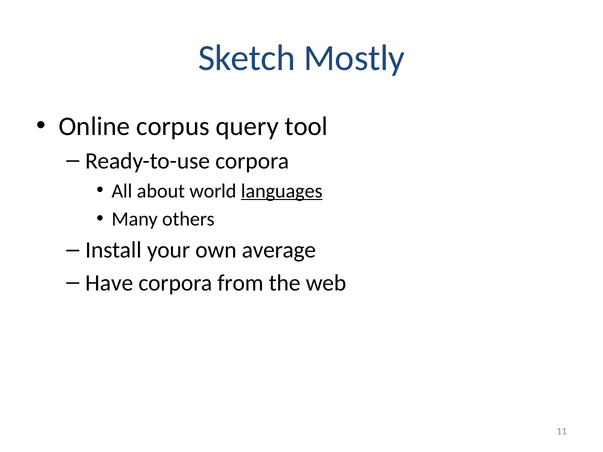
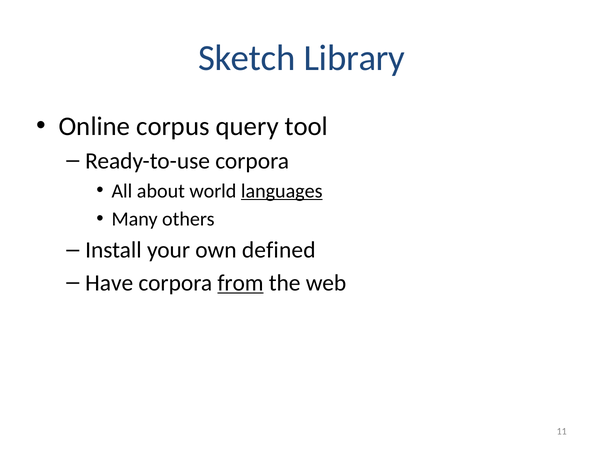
Mostly: Mostly -> Library
average: average -> defined
from underline: none -> present
